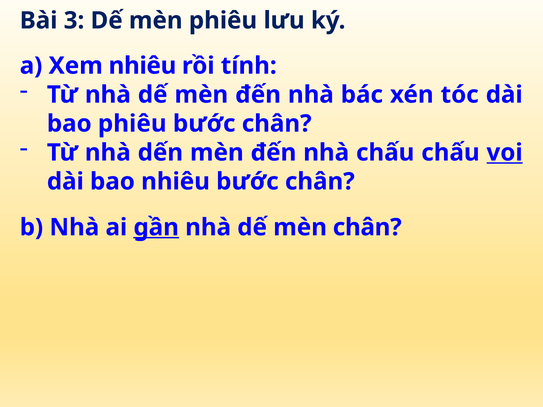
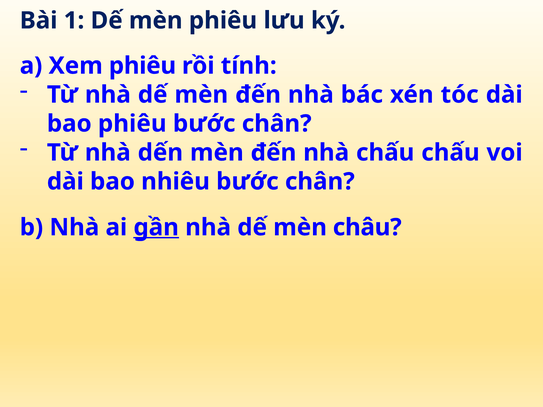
3: 3 -> 1
Xem nhiêu: nhiêu -> phiêu
voi underline: present -> none
mèn chân: chân -> châu
